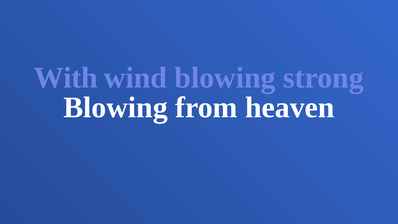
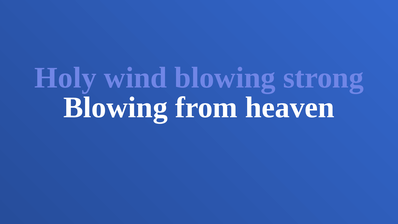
With: With -> Holy
